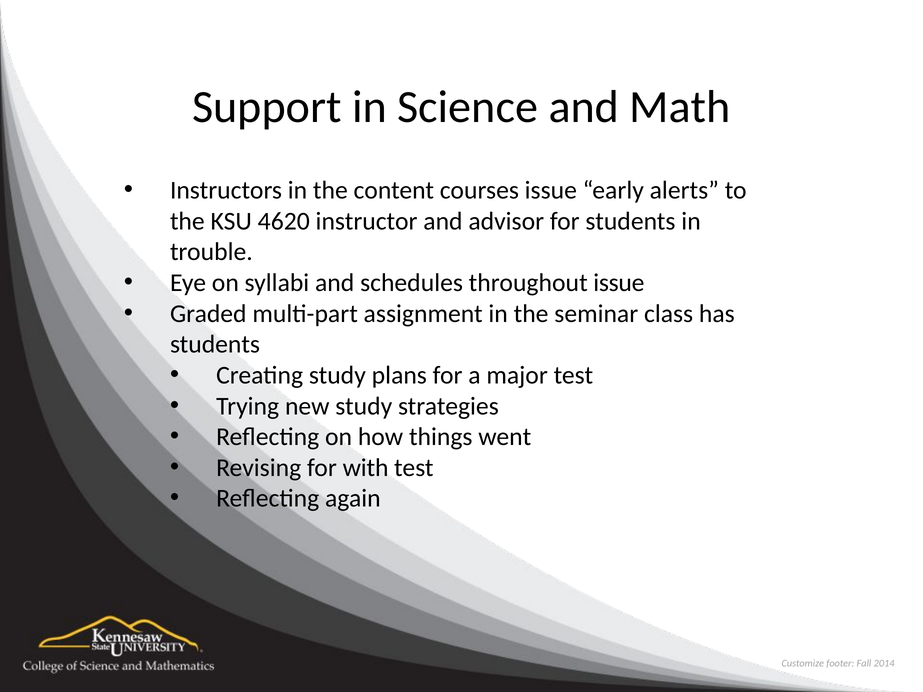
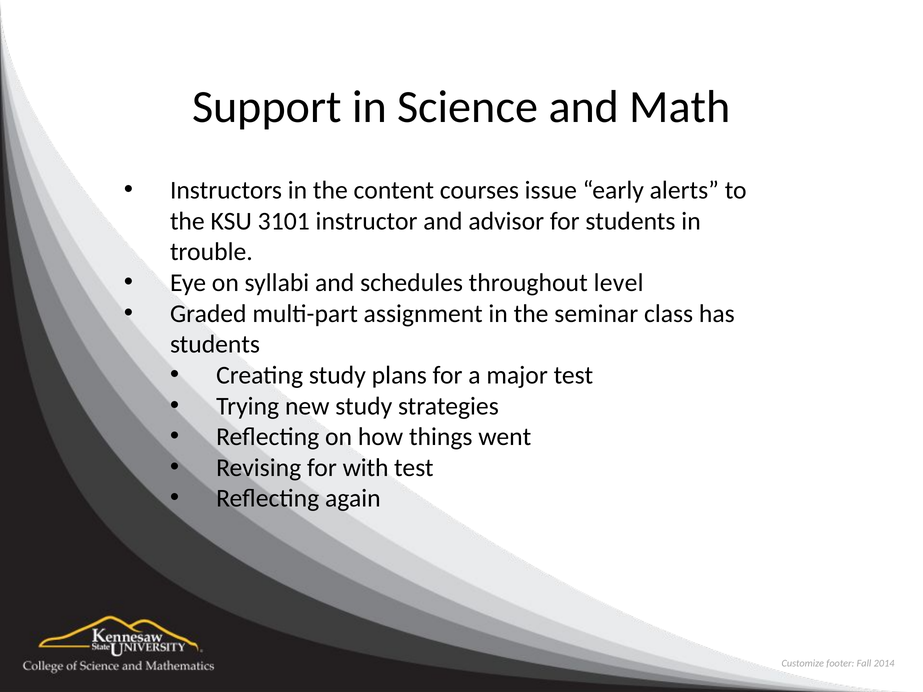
4620: 4620 -> 3101
throughout issue: issue -> level
